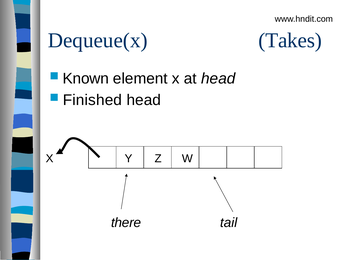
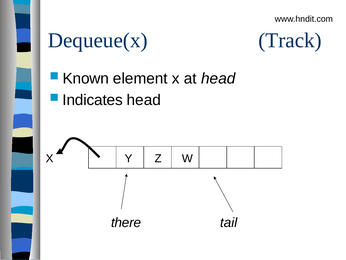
Takes: Takes -> Track
Finished: Finished -> Indicates
